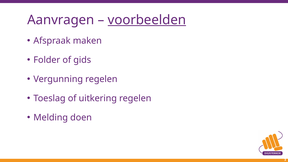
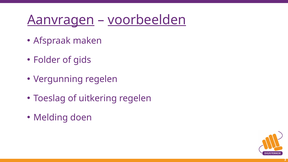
Aanvragen underline: none -> present
